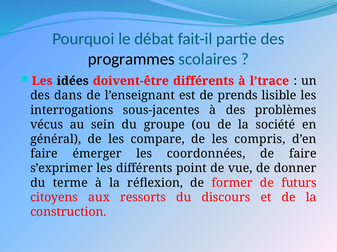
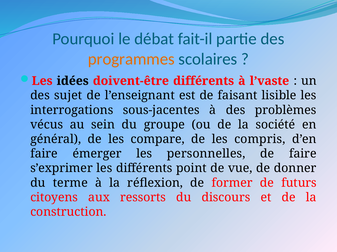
programmes colour: black -> orange
l’trace: l’trace -> l’vaste
dans: dans -> sujet
prends: prends -> faisant
coordonnées: coordonnées -> personnelles
